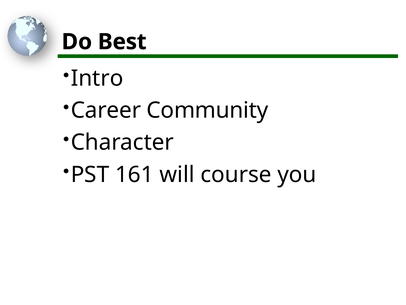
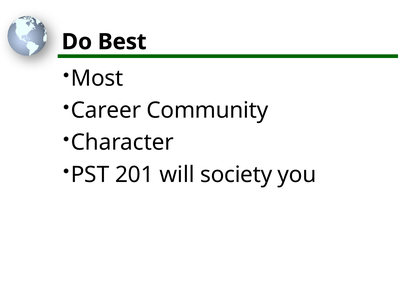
Intro: Intro -> Most
161: 161 -> 201
course: course -> society
